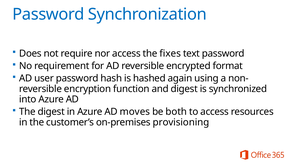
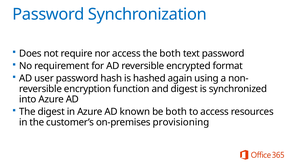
the fixes: fixes -> both
moves: moves -> known
